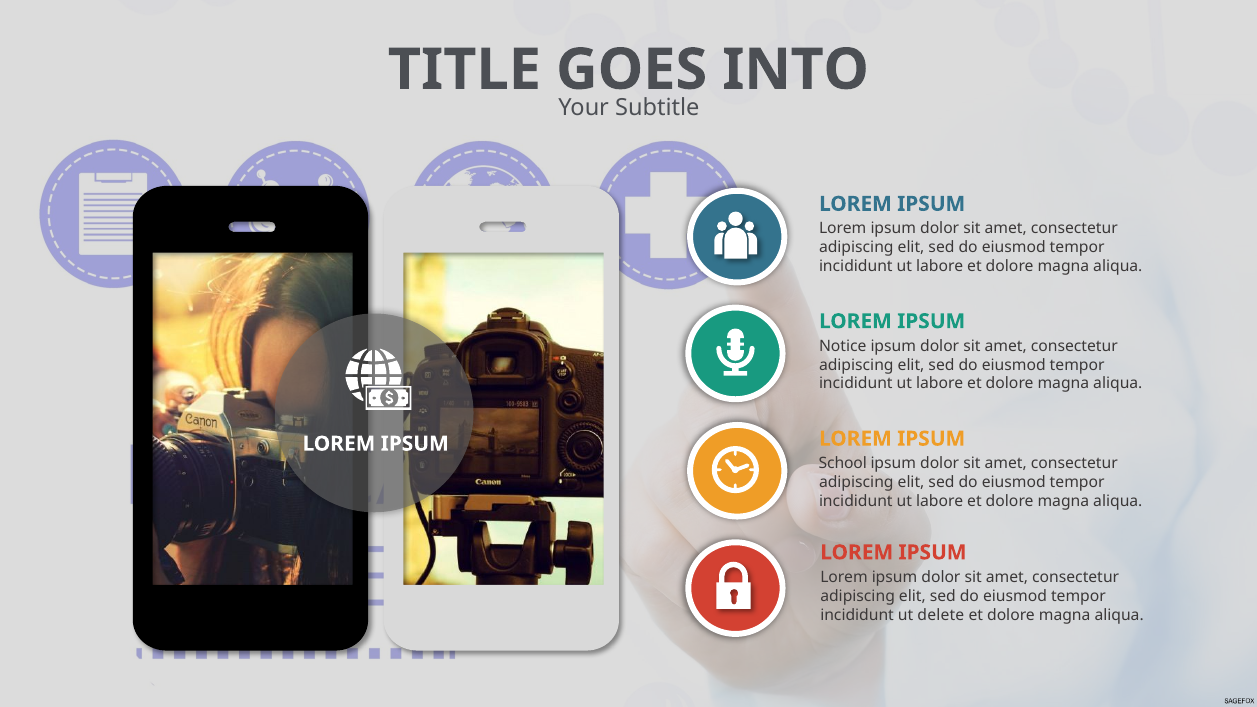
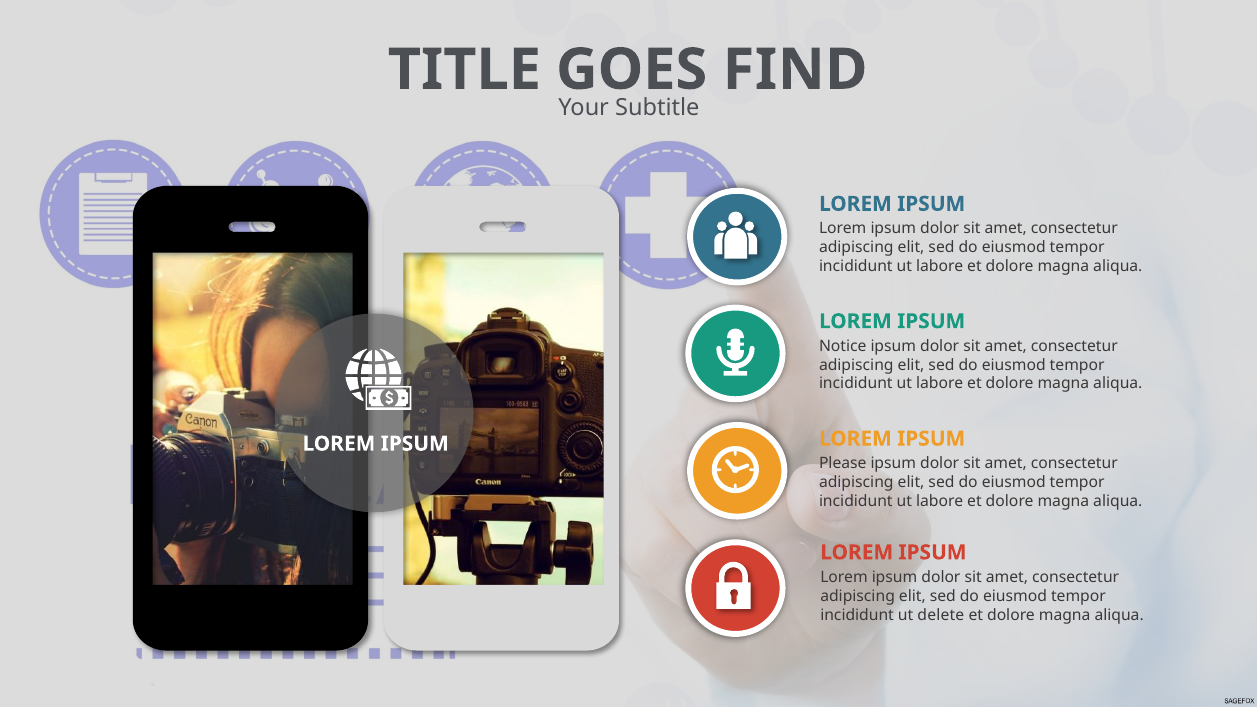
INTO: INTO -> FIND
School: School -> Please
